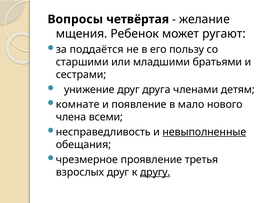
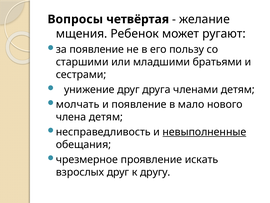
за поддаётся: поддаётся -> появление
комнате: комнате -> молчать
члена всеми: всеми -> детям
третья: третья -> искать
другу underline: present -> none
